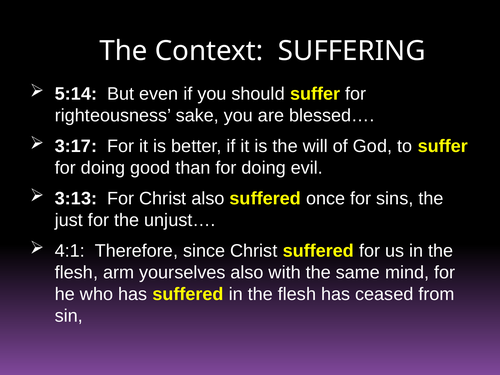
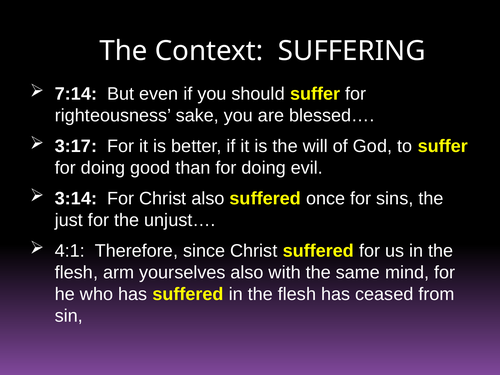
5:14: 5:14 -> 7:14
3:13: 3:13 -> 3:14
